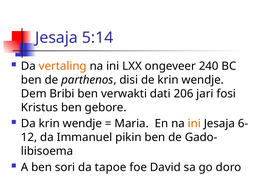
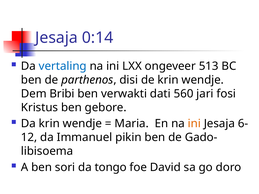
5:14: 5:14 -> 0:14
vertaling colour: orange -> blue
240: 240 -> 513
206: 206 -> 560
tapoe: tapoe -> tongo
